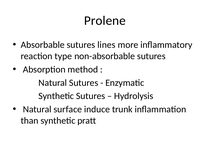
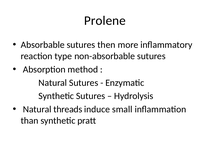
lines: lines -> then
surface: surface -> threads
trunk: trunk -> small
